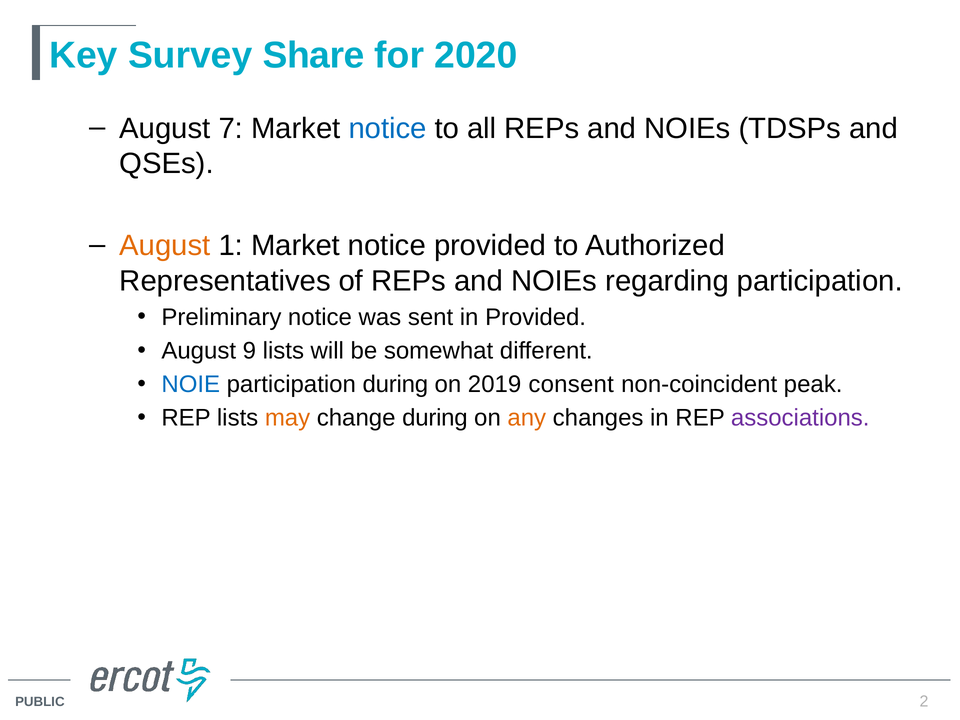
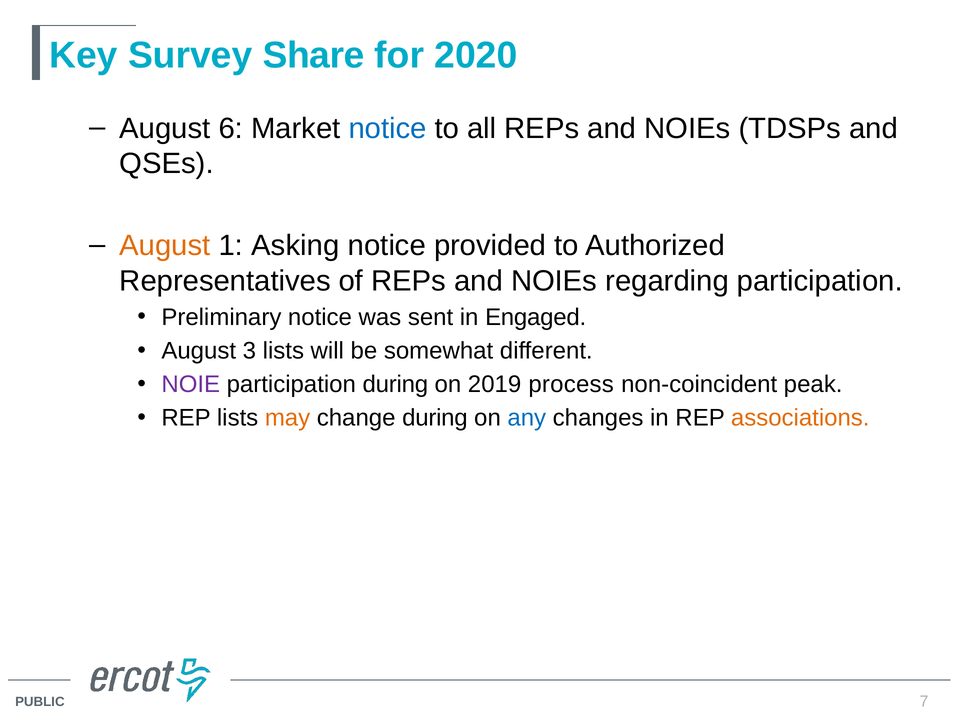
7: 7 -> 6
1 Market: Market -> Asking
in Provided: Provided -> Engaged
9: 9 -> 3
NOIE colour: blue -> purple
consent: consent -> process
any colour: orange -> blue
associations colour: purple -> orange
2: 2 -> 7
